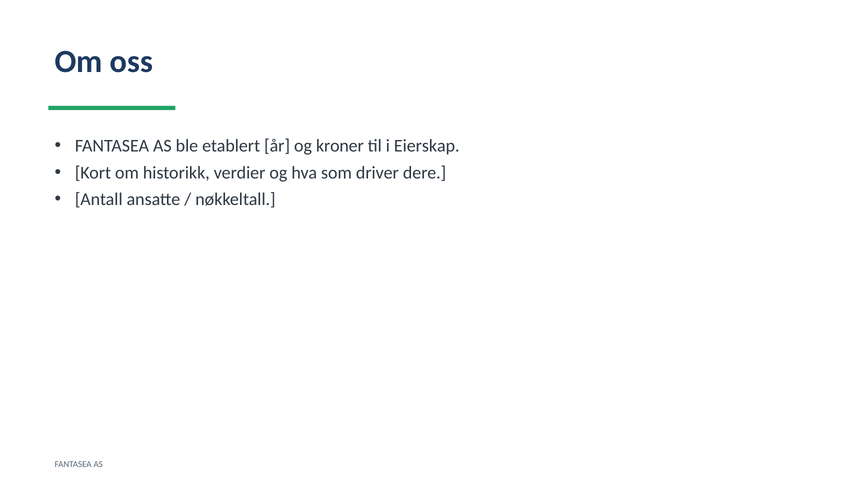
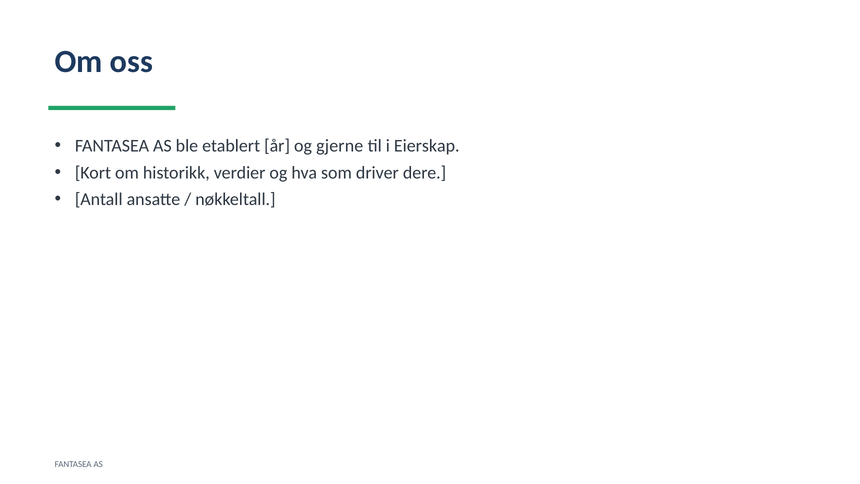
kroner: kroner -> gjerne
